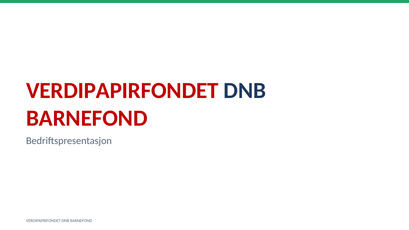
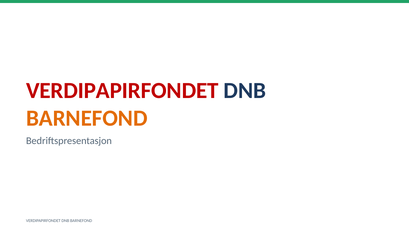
BARNEFOND at (87, 118) colour: red -> orange
